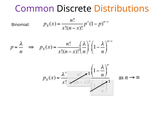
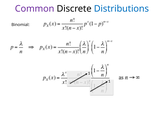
Distributions colour: orange -> blue
